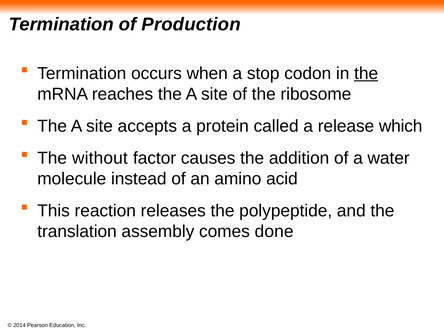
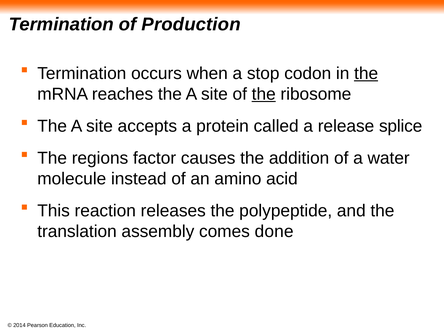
the at (264, 94) underline: none -> present
which: which -> splice
without: without -> regions
